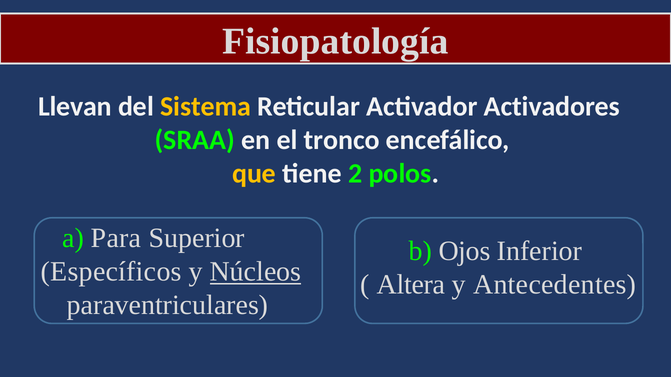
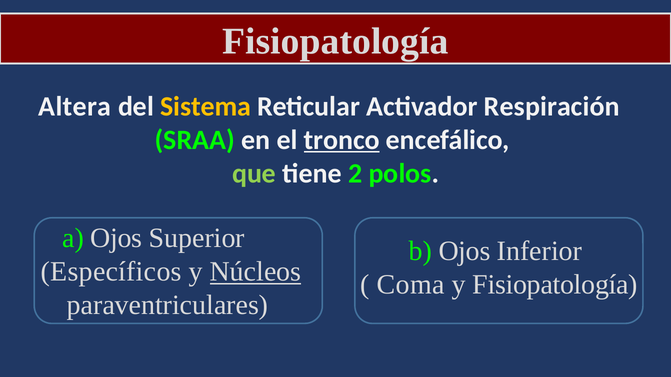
Llevan: Llevan -> Altera
Activadores: Activadores -> Respiración
tronco underline: none -> present
que colour: yellow -> light green
Para at (116, 238): Para -> Ojos
Altera: Altera -> Coma
y Antecedentes: Antecedentes -> Fisiopatología
